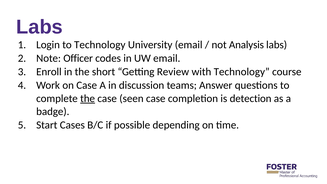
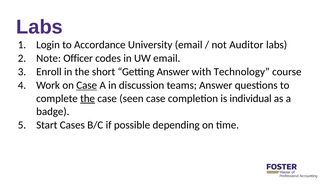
to Technology: Technology -> Accordance
Analysis: Analysis -> Auditor
Getting Review: Review -> Answer
Case at (87, 85) underline: none -> present
detection: detection -> individual
